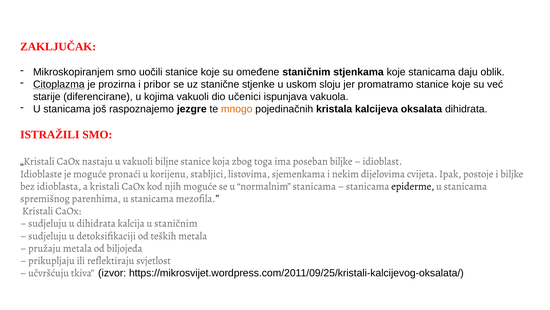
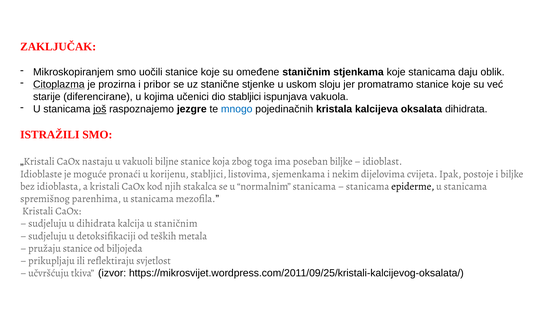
kojima vakuoli: vakuoli -> učenici
dio učenici: učenici -> stabljici
još underline: none -> present
mnogo colour: orange -> blue
njih moguće: moguće -> stakalca
pružaju metala: metala -> stanice
